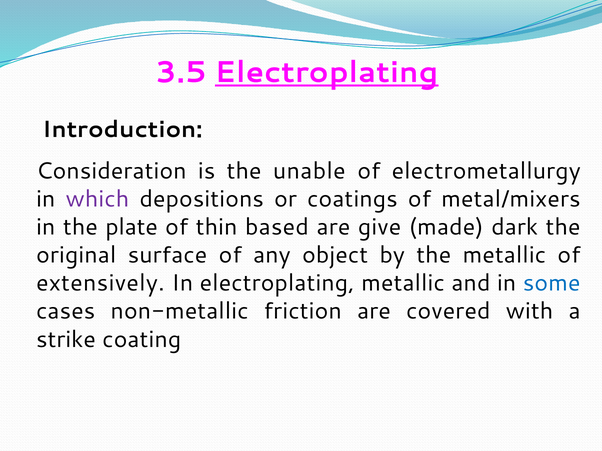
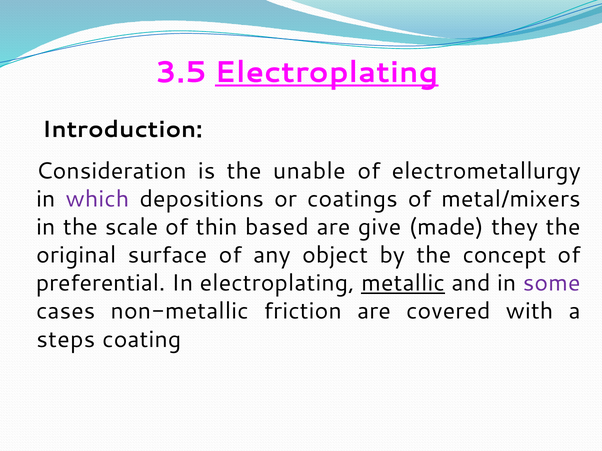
plate: plate -> scale
dark: dark -> they
the metallic: metallic -> concept
extensively: extensively -> preferential
metallic at (403, 283) underline: none -> present
some colour: blue -> purple
strike: strike -> steps
